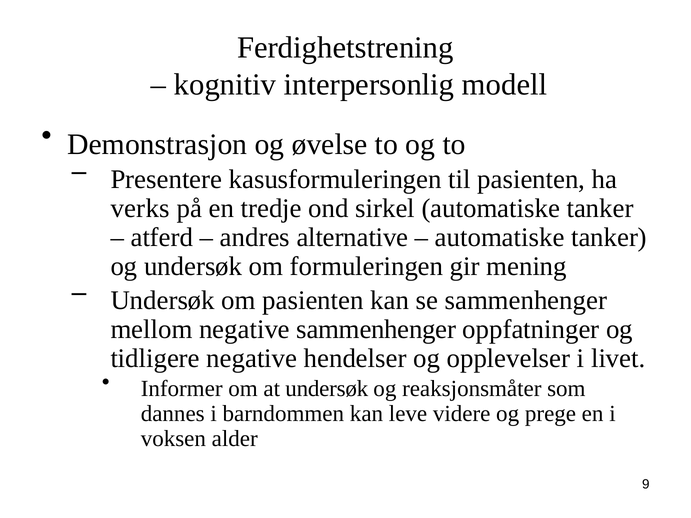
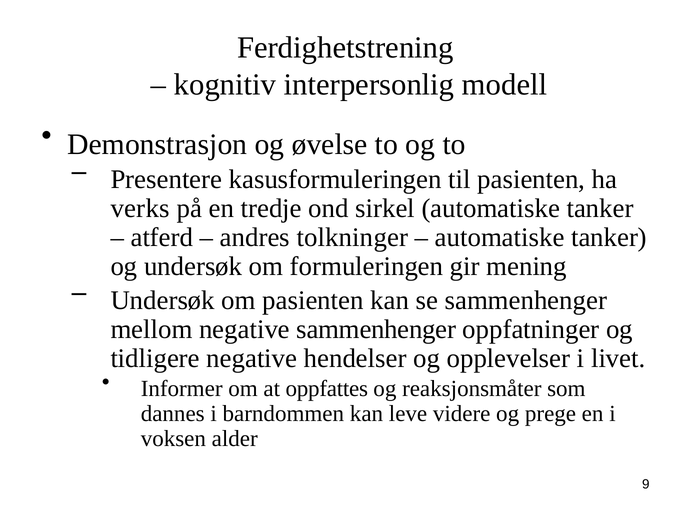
alternative: alternative -> tolkninger
at undersøk: undersøk -> oppfattes
